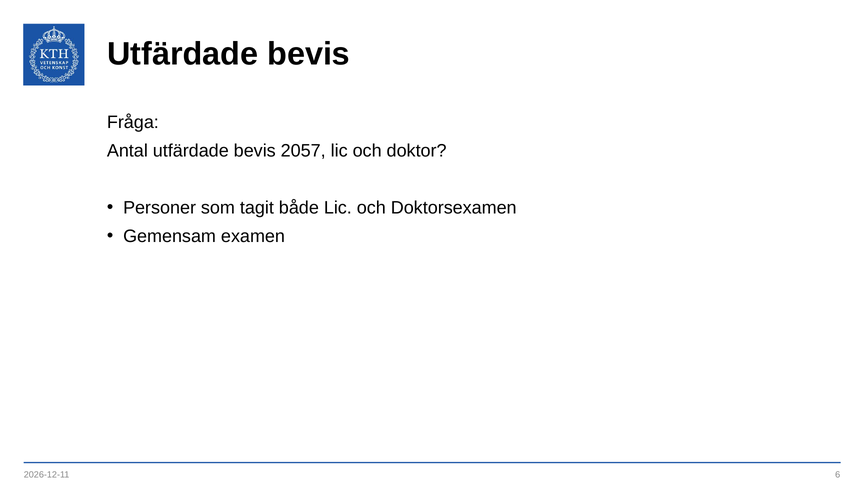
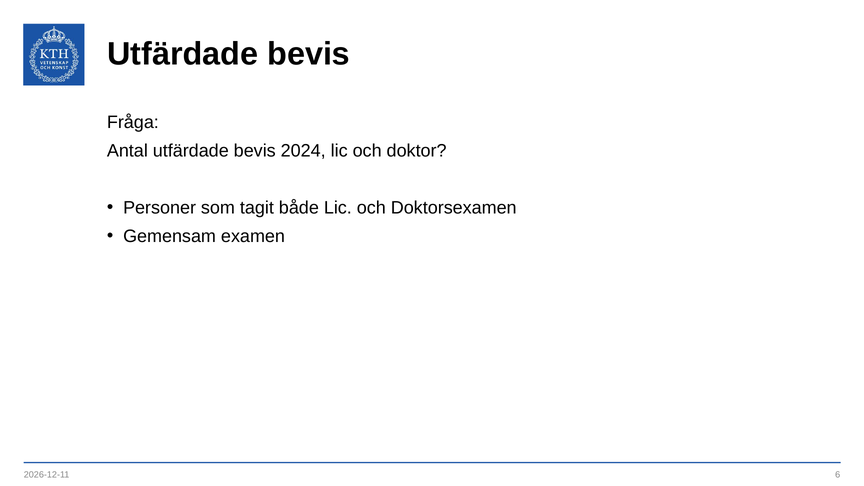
2057: 2057 -> 2024
